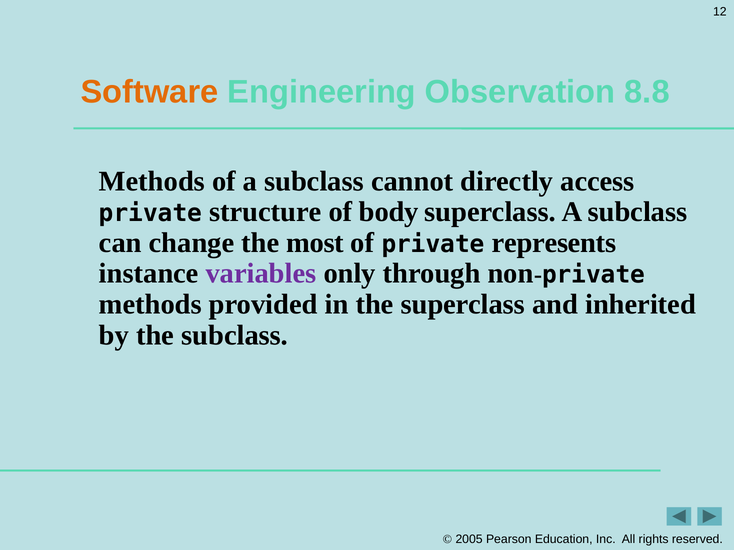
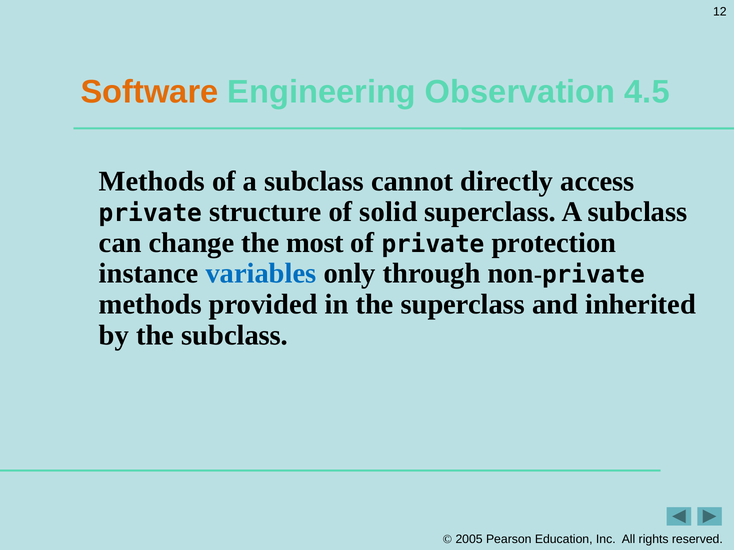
8.8: 8.8 -> 4.5
body: body -> solid
represents: represents -> protection
variables colour: purple -> blue
